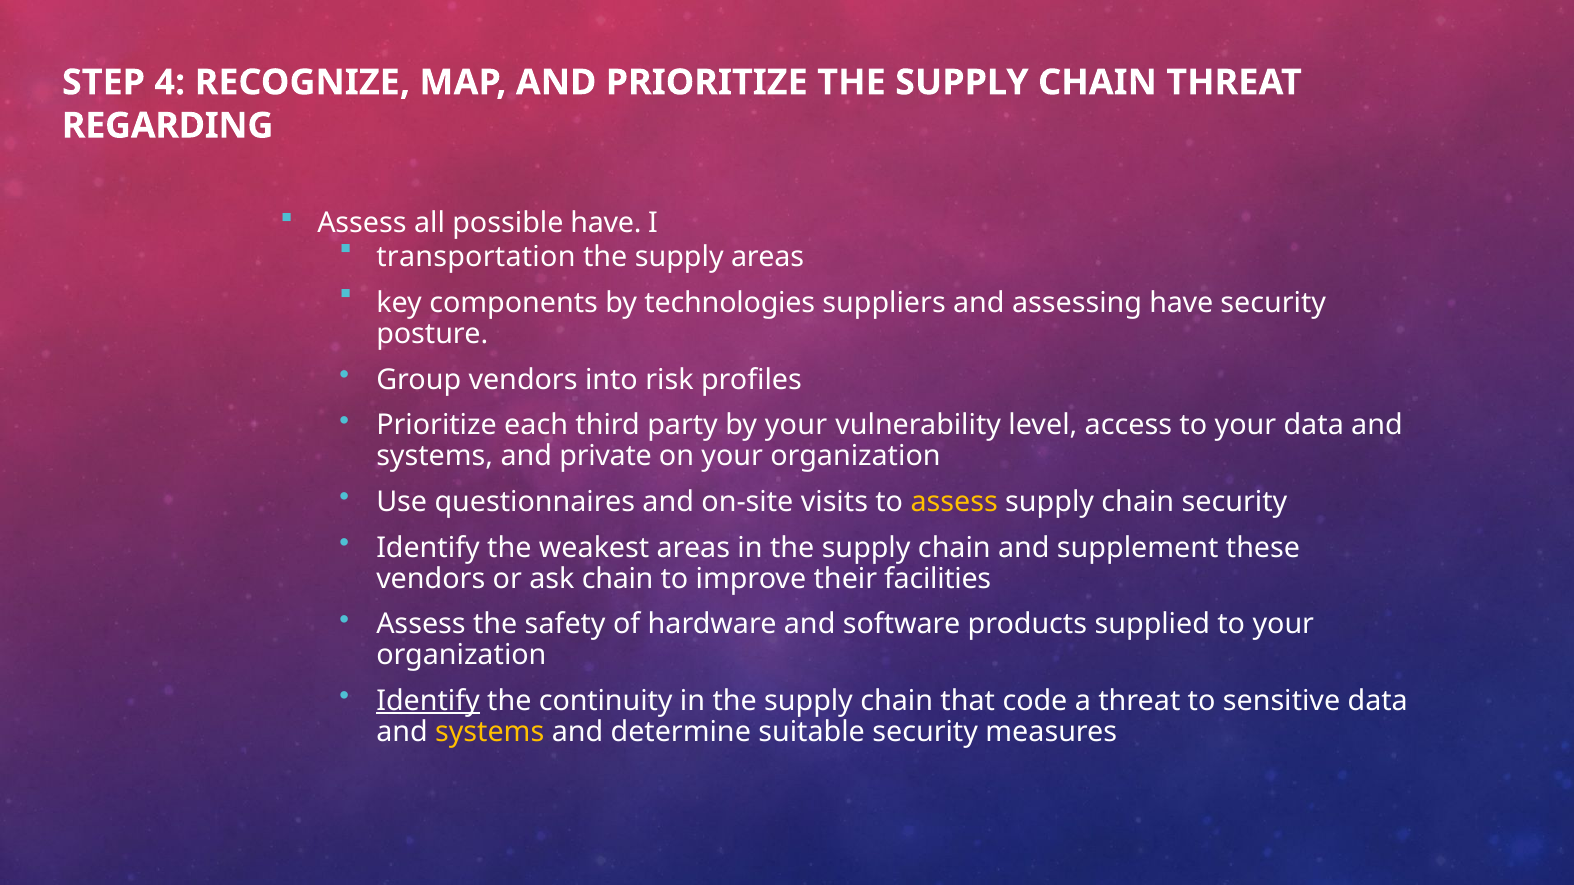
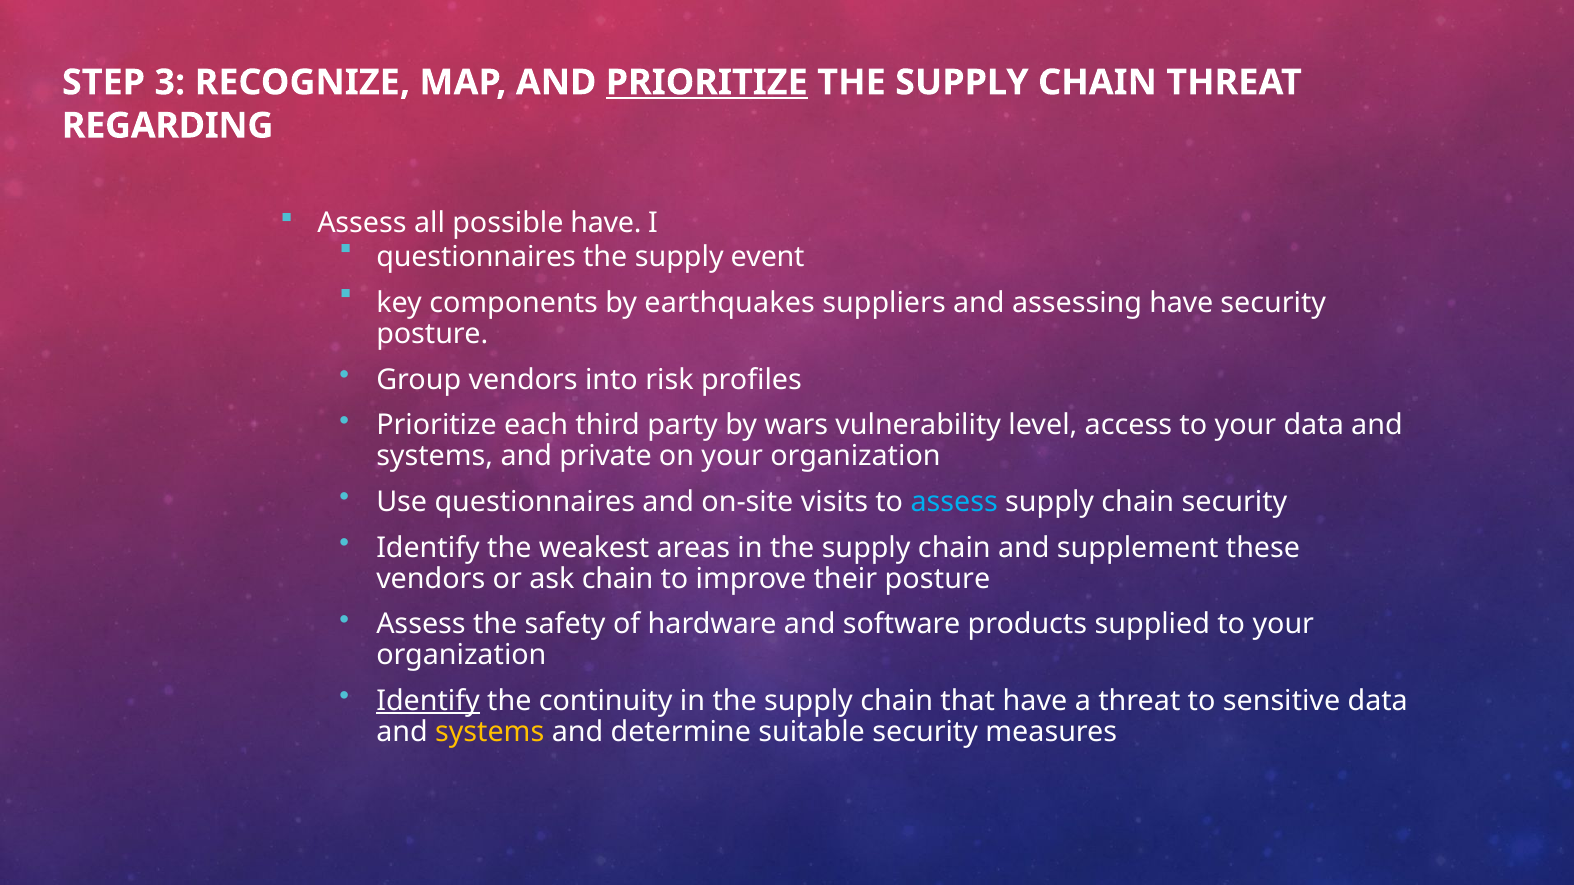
4: 4 -> 3
PRIORITIZE at (707, 82) underline: none -> present
transportation at (476, 257): transportation -> questionnaires
supply areas: areas -> event
technologies: technologies -> earthquakes
by your: your -> wars
assess at (954, 502) colour: yellow -> light blue
their facilities: facilities -> posture
that code: code -> have
